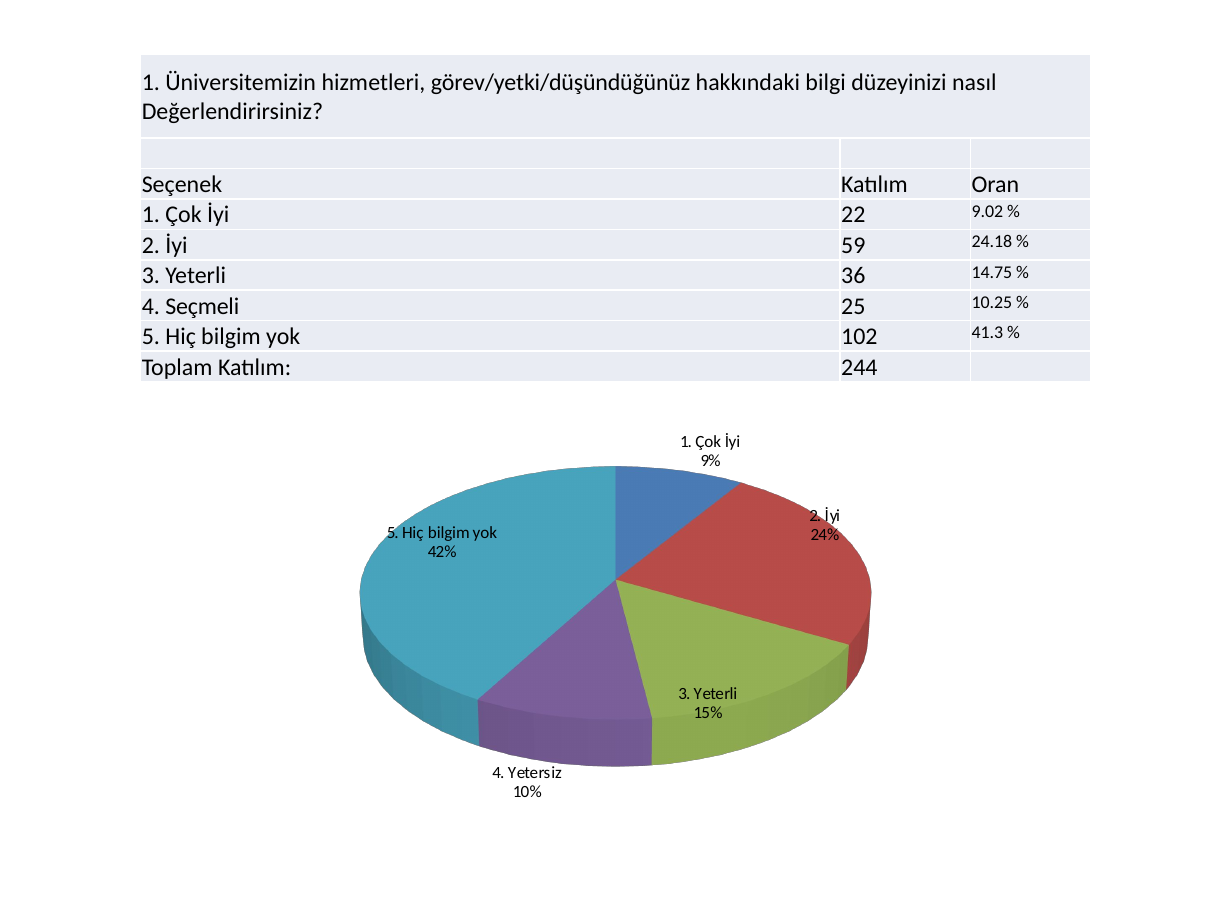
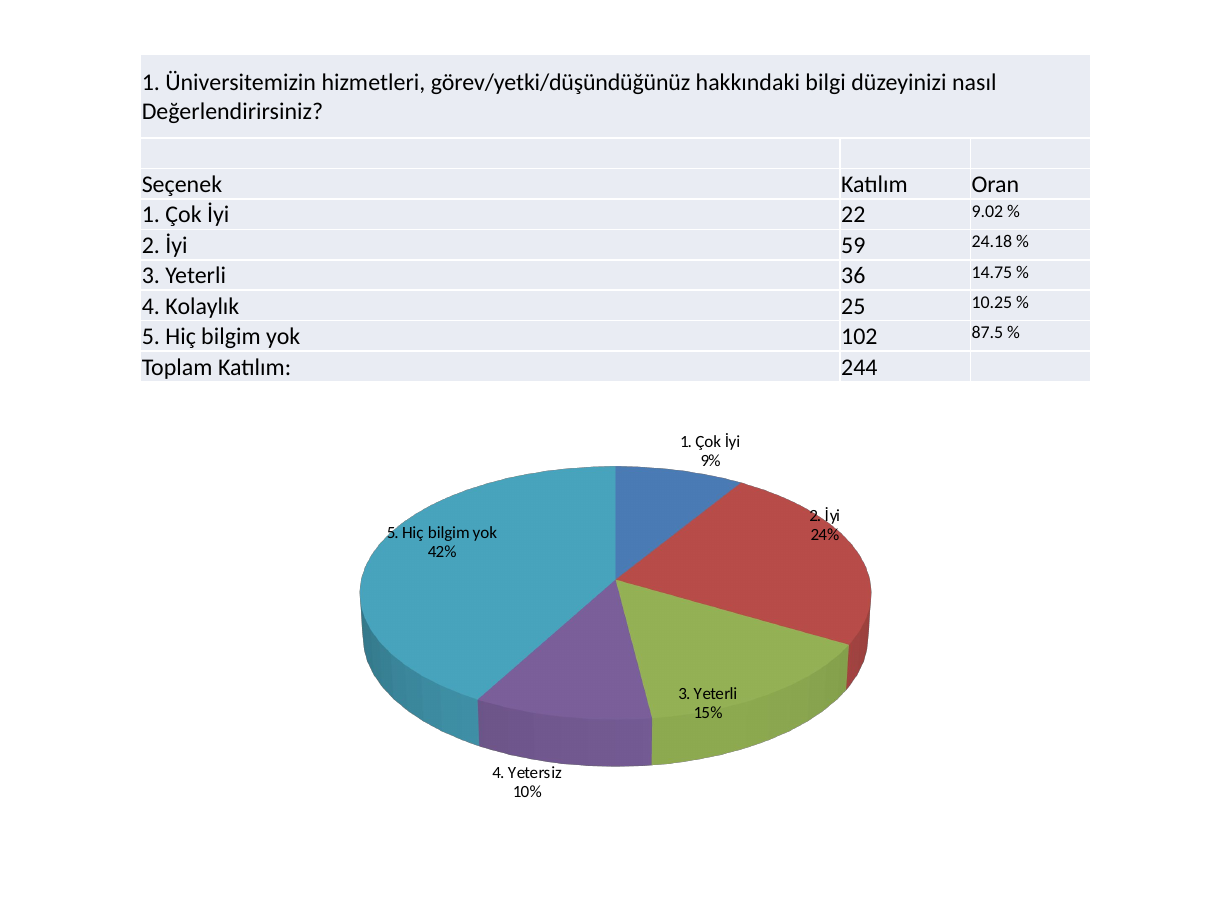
Seçmeli: Seçmeli -> Kolaylık
41.3: 41.3 -> 87.5
